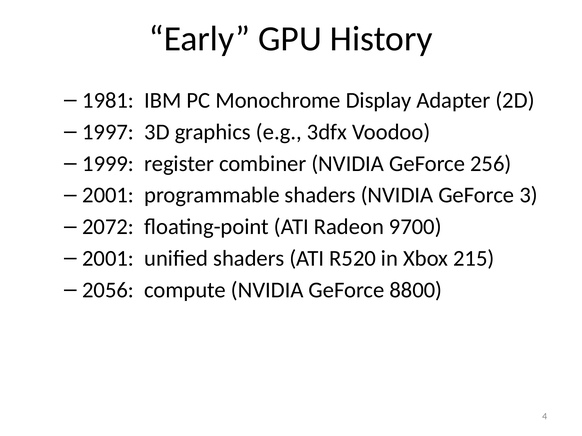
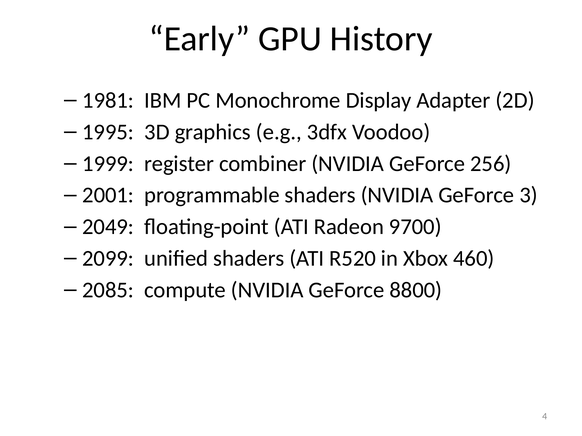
1997: 1997 -> 1995
2072: 2072 -> 2049
2001 at (108, 259): 2001 -> 2099
215: 215 -> 460
2056: 2056 -> 2085
